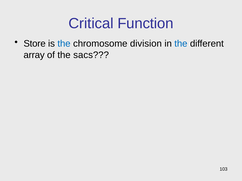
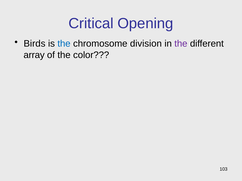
Function: Function -> Opening
Store: Store -> Birds
the at (181, 44) colour: blue -> purple
sacs: sacs -> color
